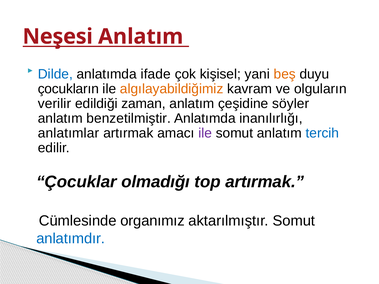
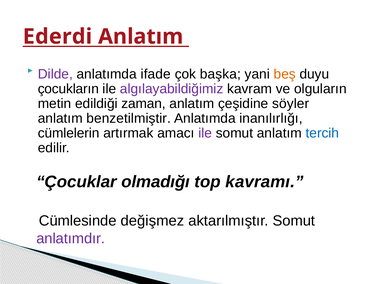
Neşesi: Neşesi -> Ederdi
Dilde colour: blue -> purple
kişisel: kişisel -> başka
algılayabildiğimiz colour: orange -> purple
verilir: verilir -> metin
anlatımlar: anlatımlar -> cümlelerin
top artırmak: artırmak -> kavramı
organımız: organımız -> değişmez
anlatımdır colour: blue -> purple
